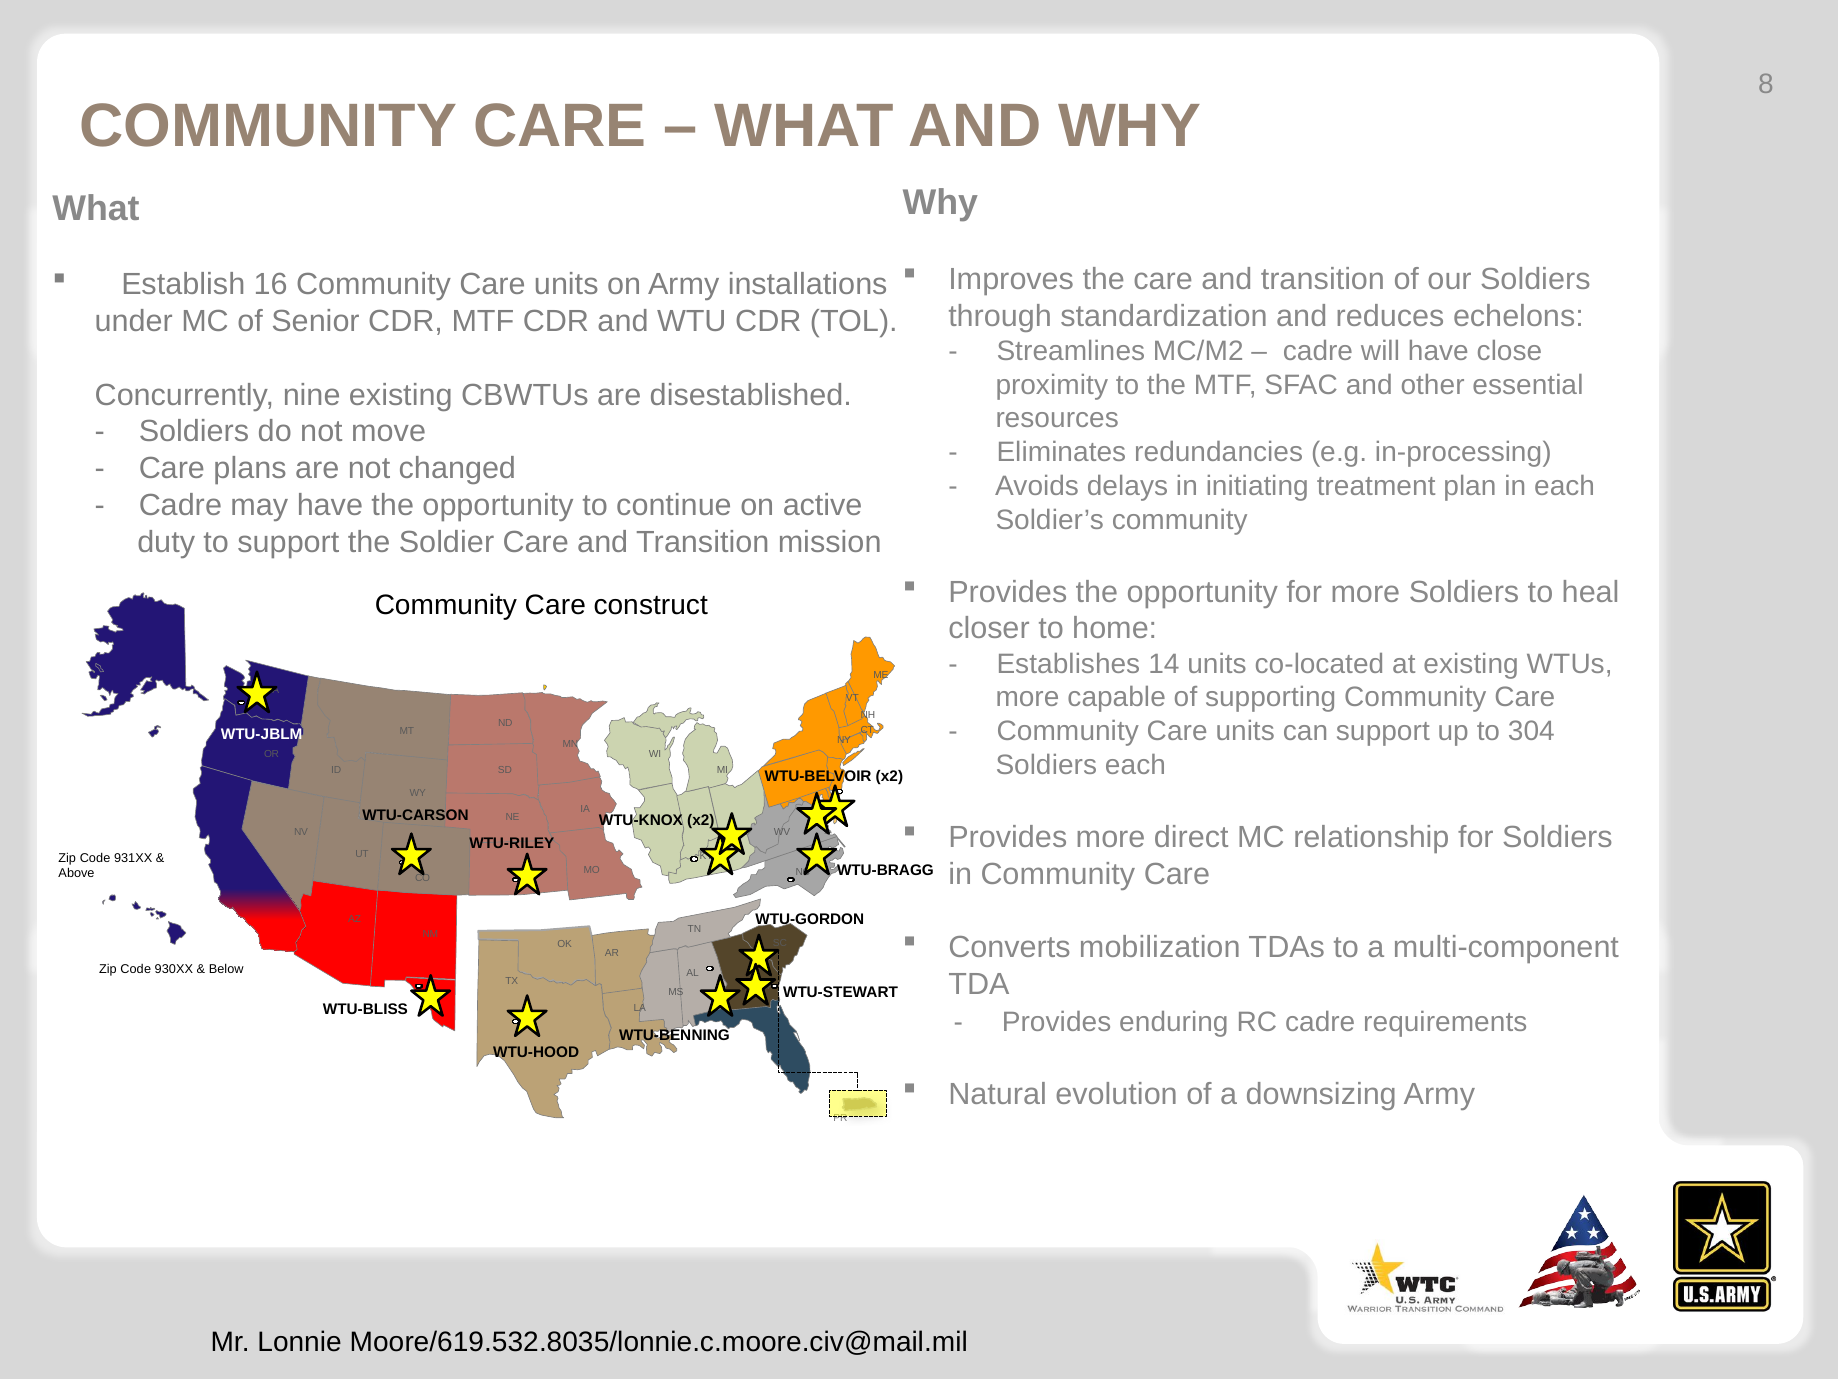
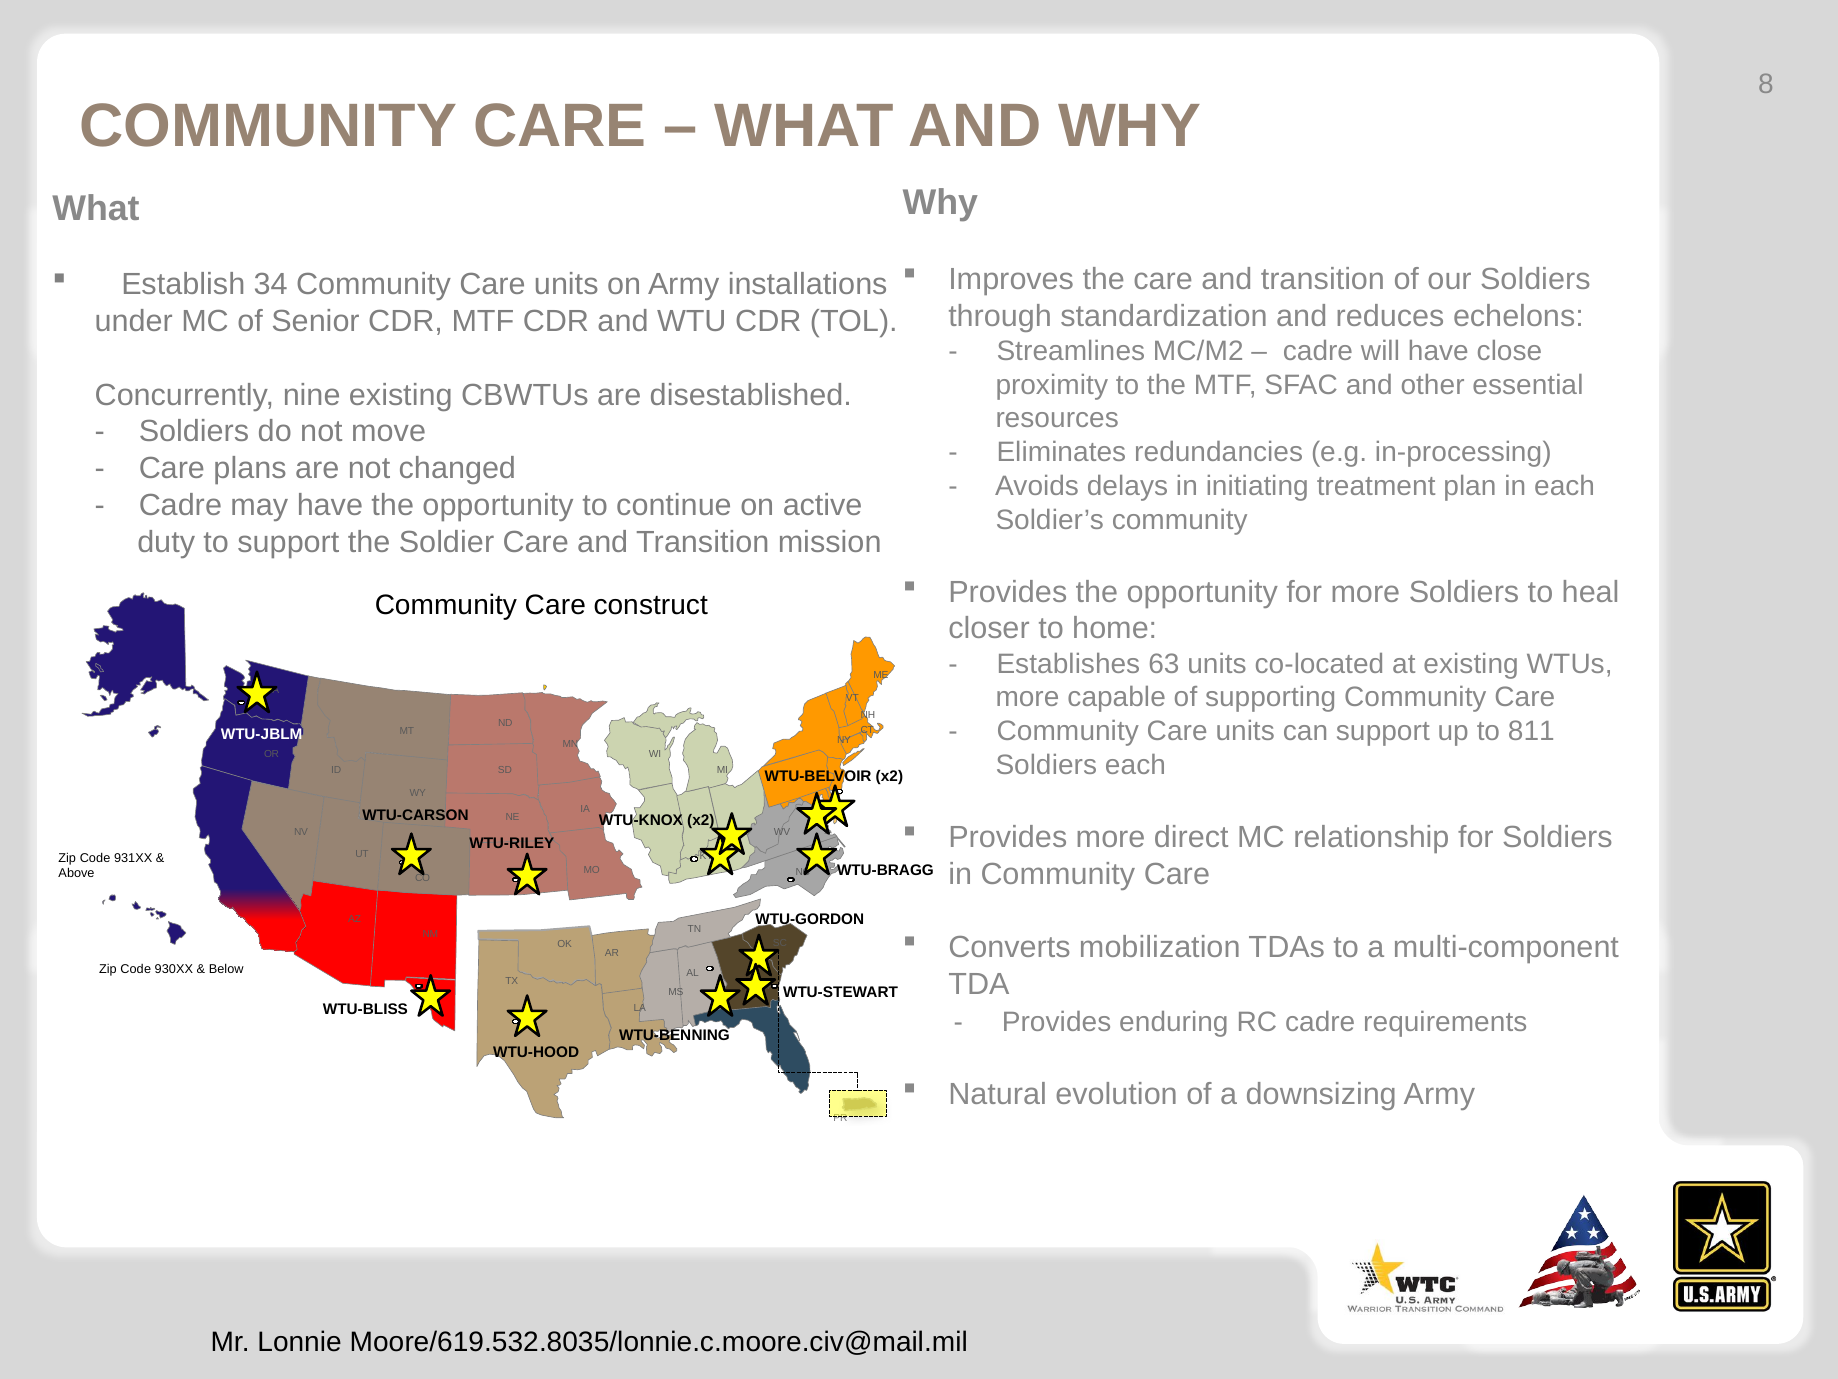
16: 16 -> 34
14: 14 -> 63
304: 304 -> 811
